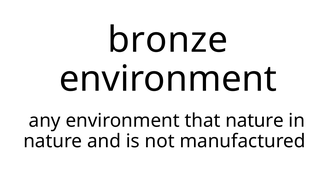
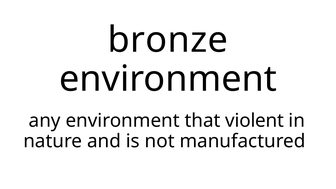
that nature: nature -> violent
